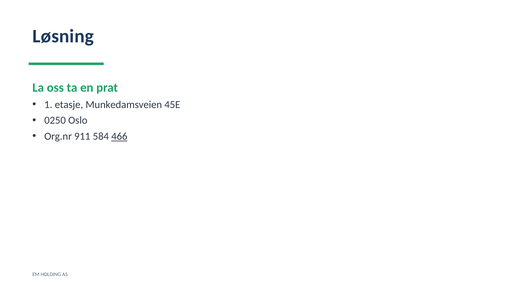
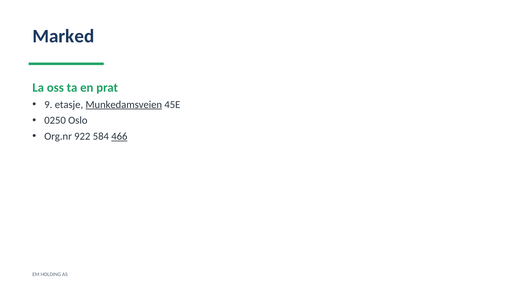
Løsning: Løsning -> Marked
1: 1 -> 9
Munkedamsveien underline: none -> present
911: 911 -> 922
